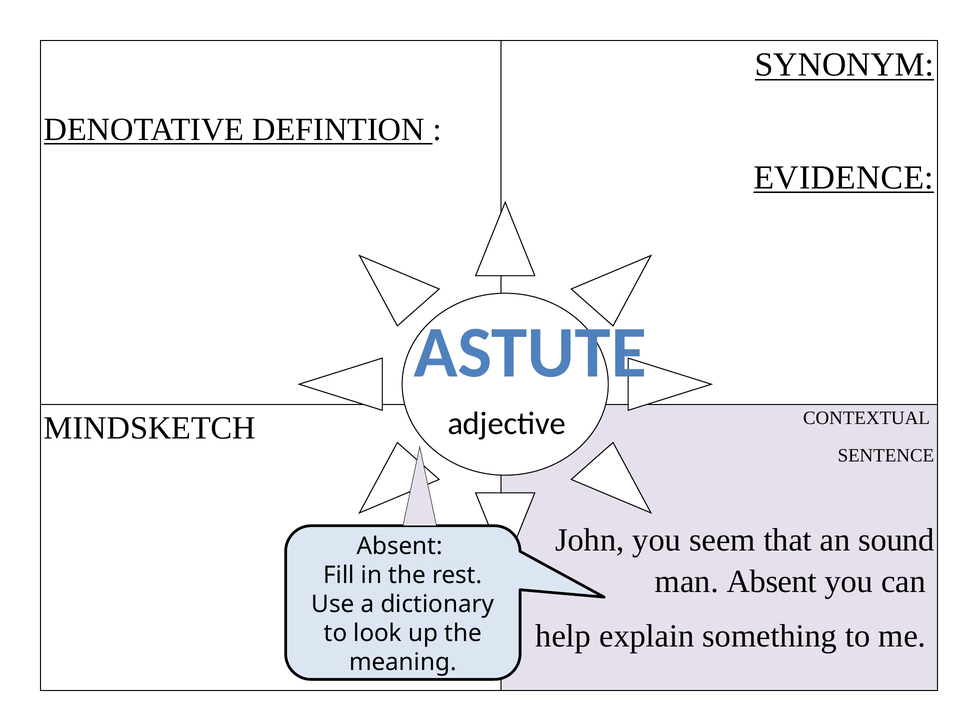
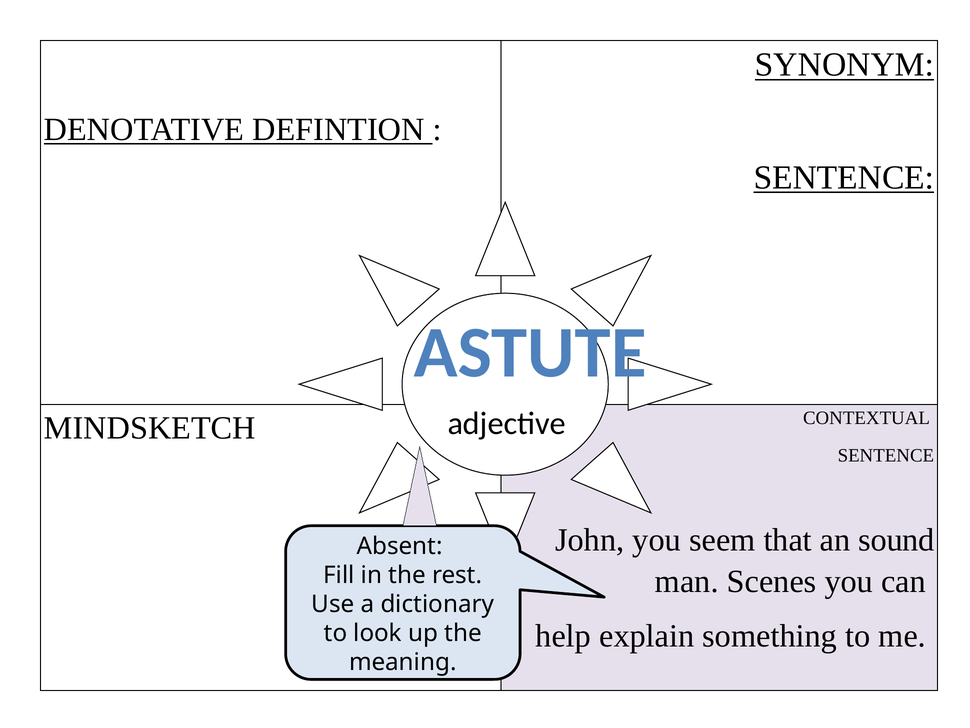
EVIDENCE at (844, 177): EVIDENCE -> SENTENCE
man Absent: Absent -> Scenes
